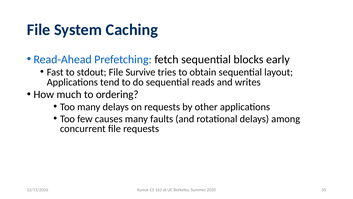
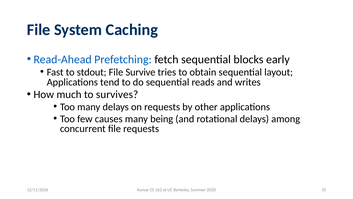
ordering: ordering -> survives
faults: faults -> being
